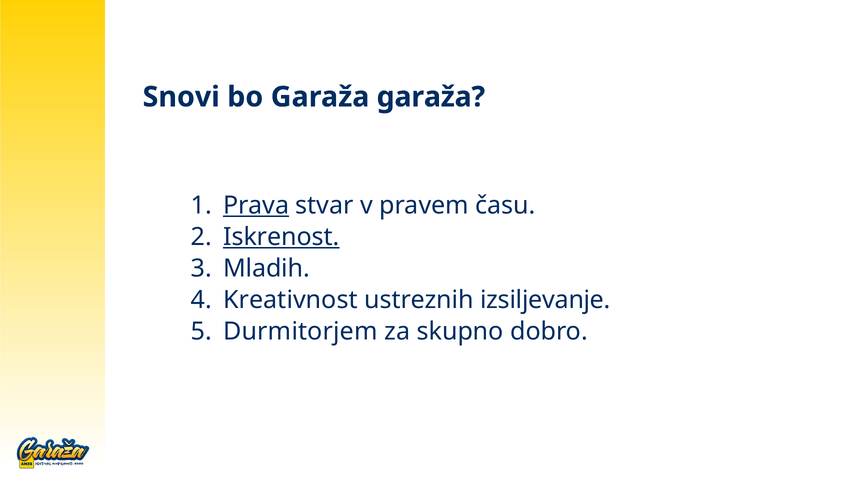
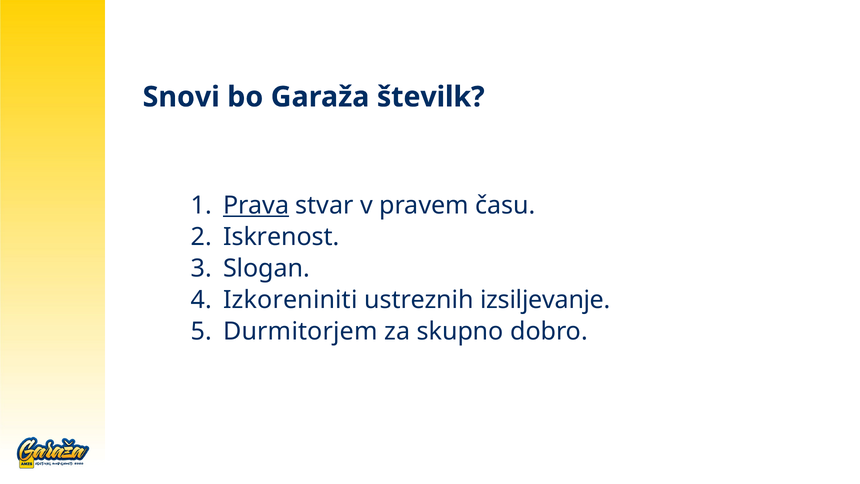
Garaža garaža: garaža -> številk
Iskrenost underline: present -> none
Mladih: Mladih -> Slogan
Kreativnost: Kreativnost -> Izkoreniniti
